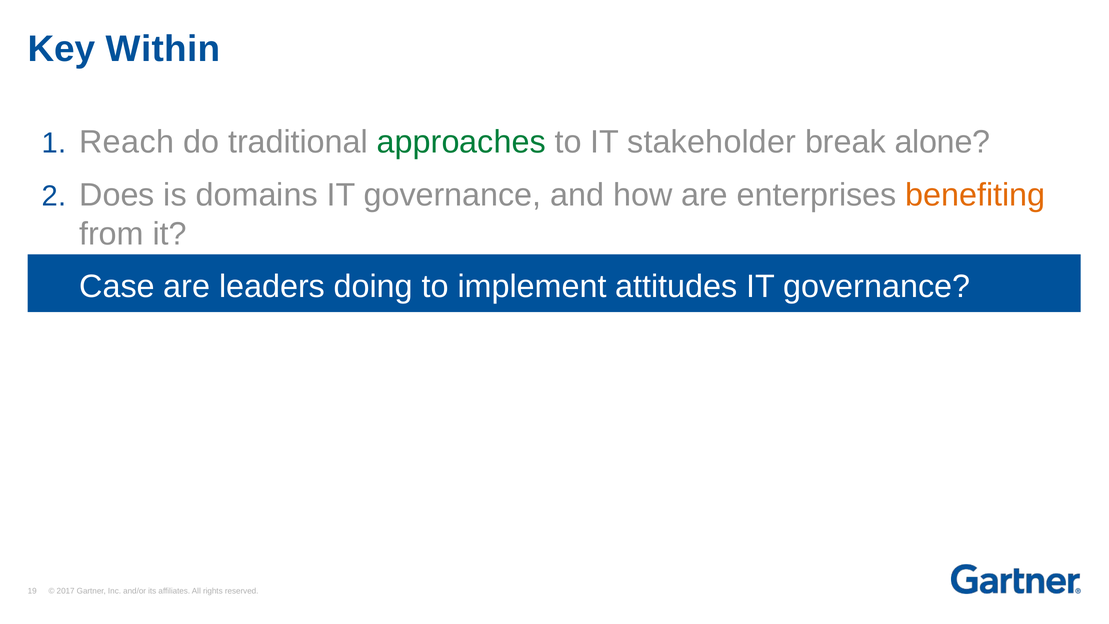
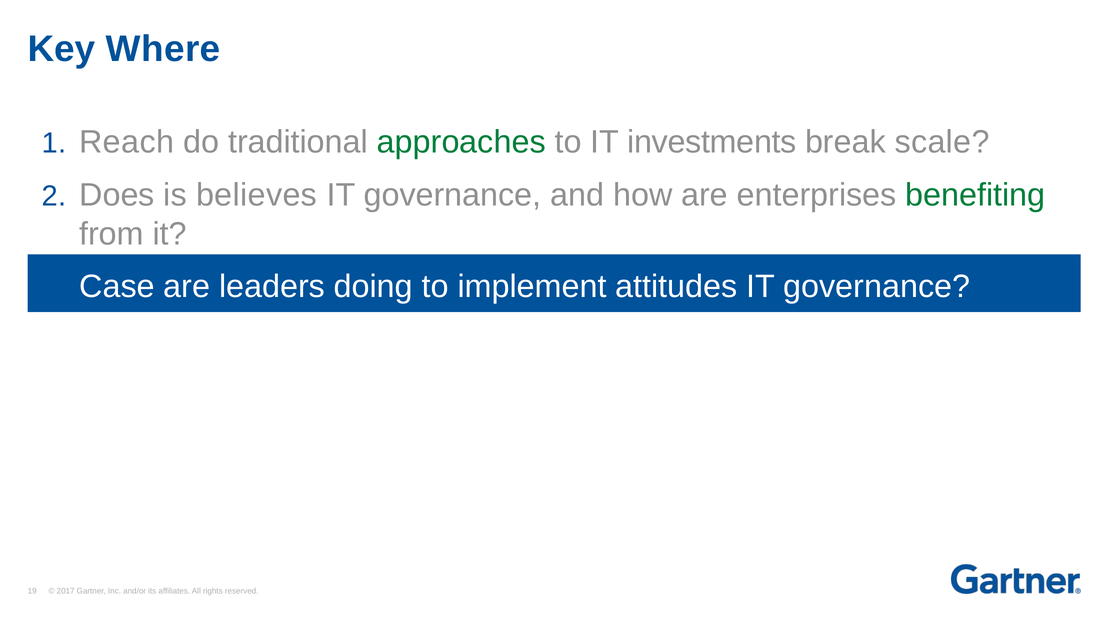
Within: Within -> Where
stakeholder: stakeholder -> investments
alone: alone -> scale
domains: domains -> believes
benefiting colour: orange -> green
